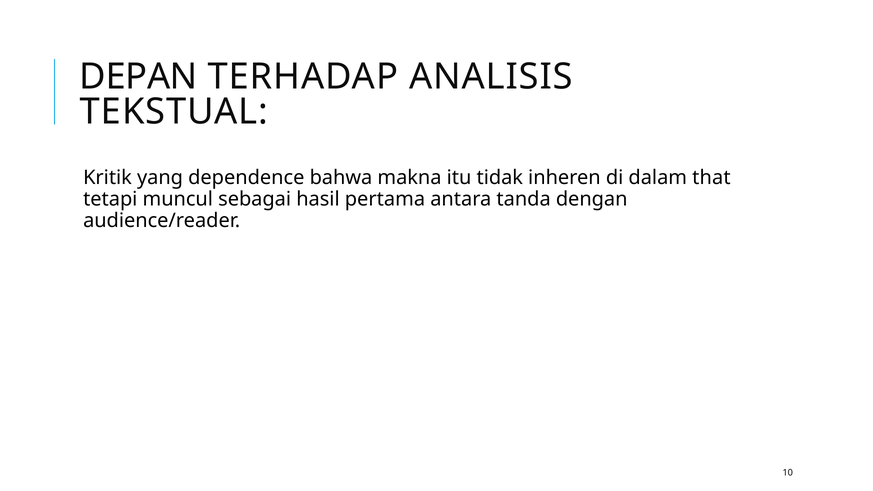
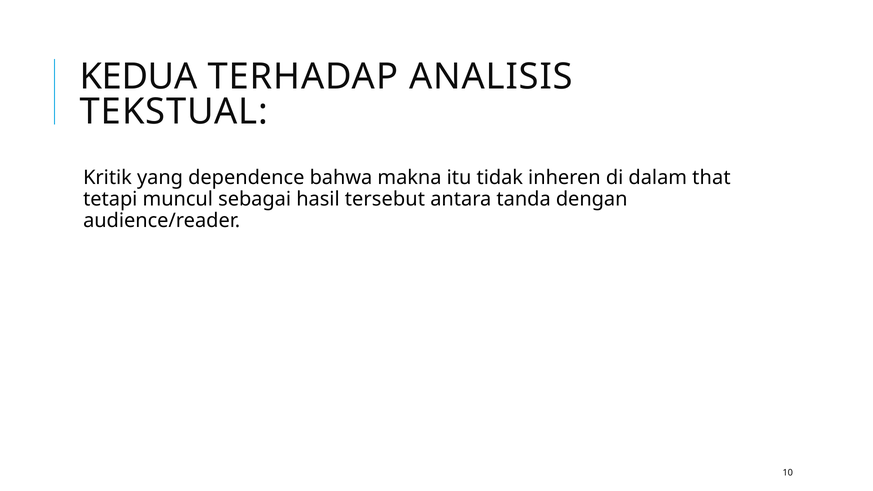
DEPAN: DEPAN -> KEDUA
pertama: pertama -> tersebut
